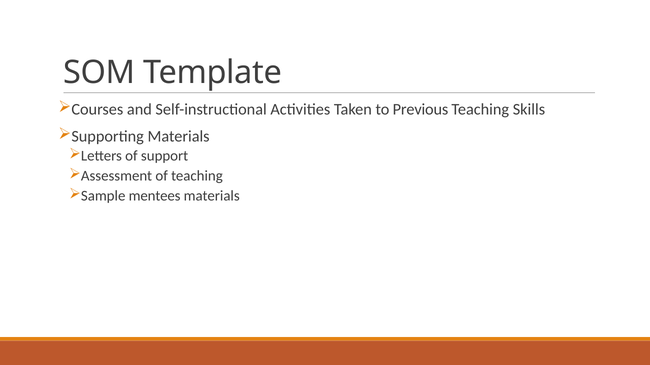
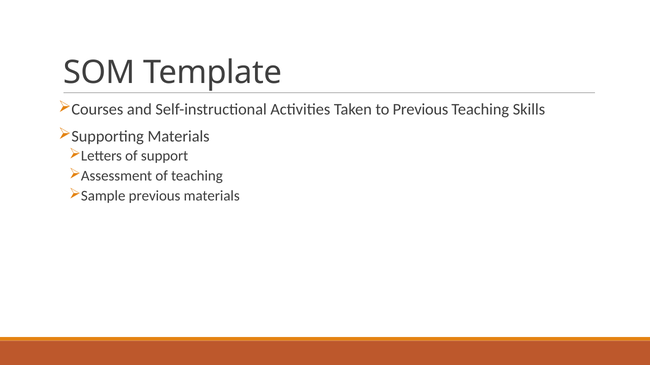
Sample mentees: mentees -> previous
